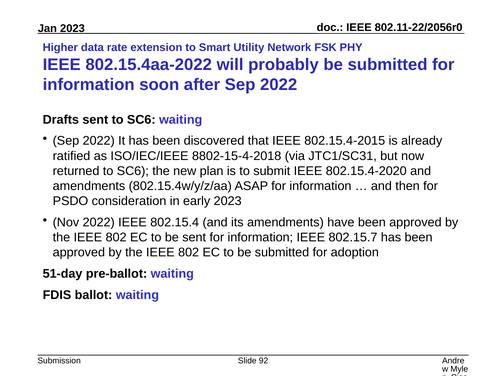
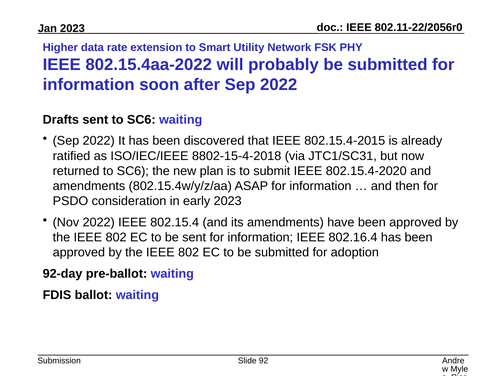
802.15.7: 802.15.7 -> 802.16.4
51-day: 51-day -> 92-day
